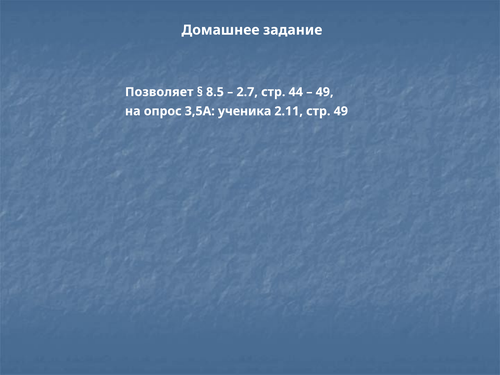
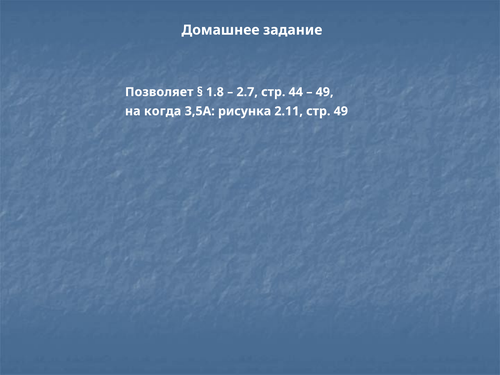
8.5: 8.5 -> 1.8
опрос: опрос -> когда
ученика: ученика -> рисунка
